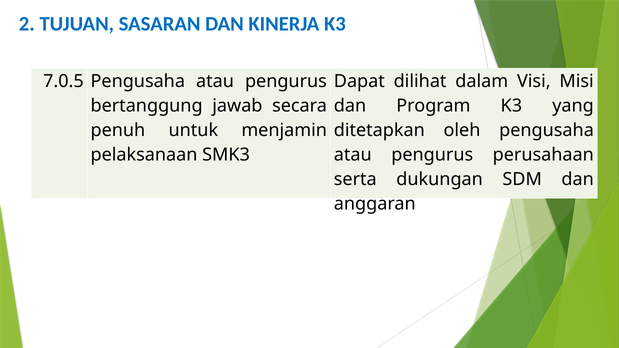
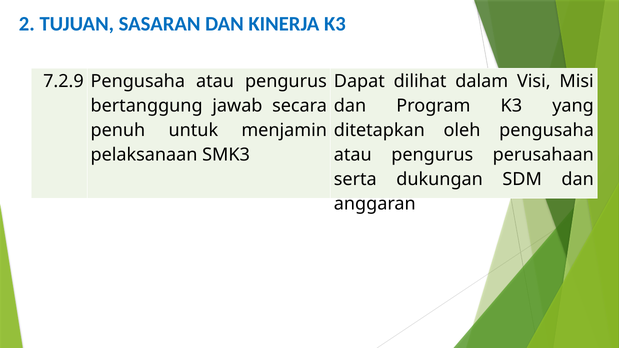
7.0.5: 7.0.5 -> 7.2.9
